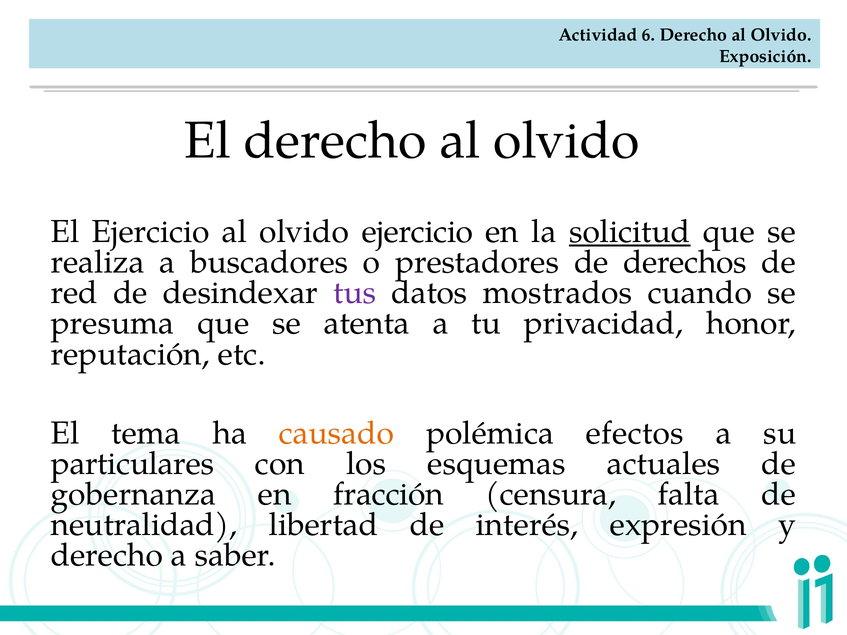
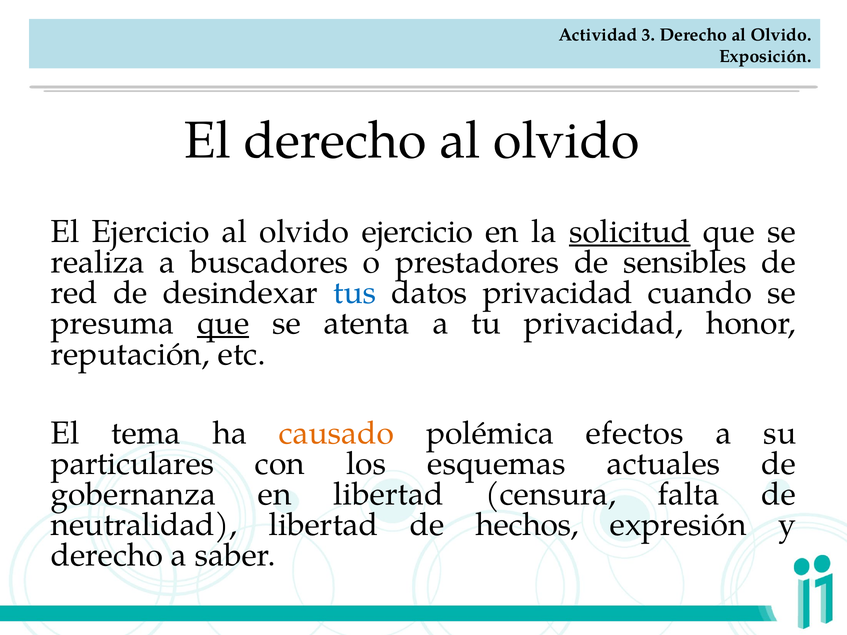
6: 6 -> 3
derechos: derechos -> sensibles
tus colour: purple -> blue
datos mostrados: mostrados -> privacidad
que at (223, 324) underline: none -> present
en fracción: fracción -> libertad
interés: interés -> hechos
